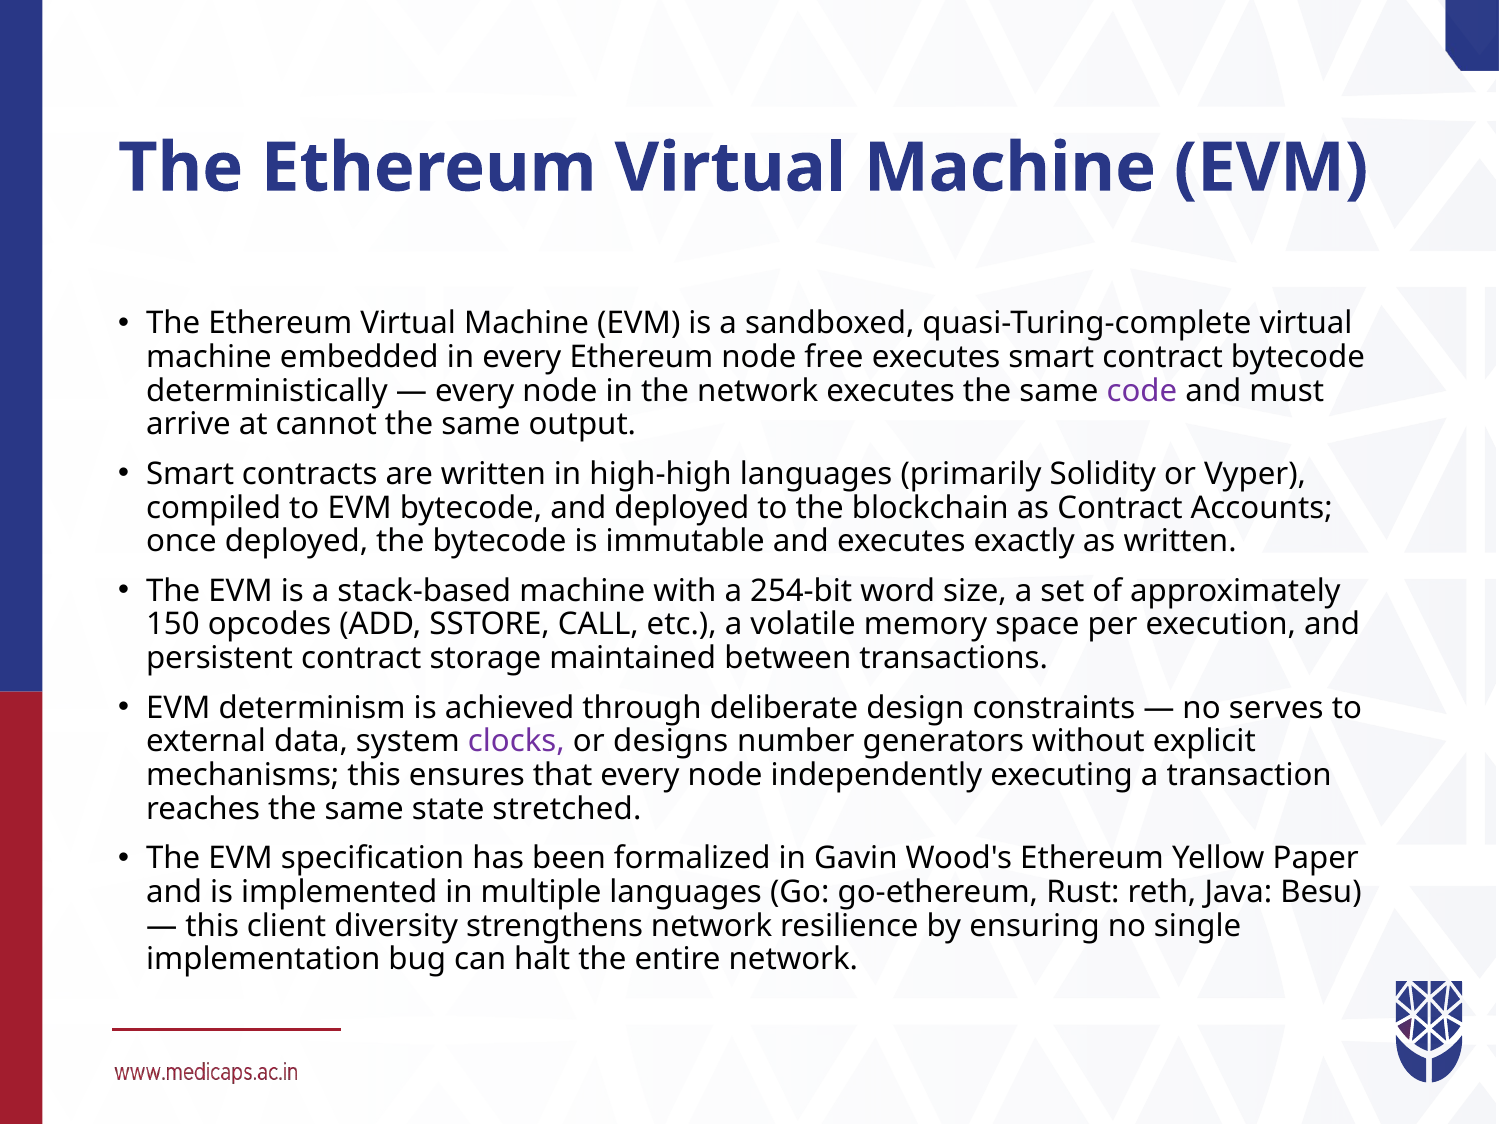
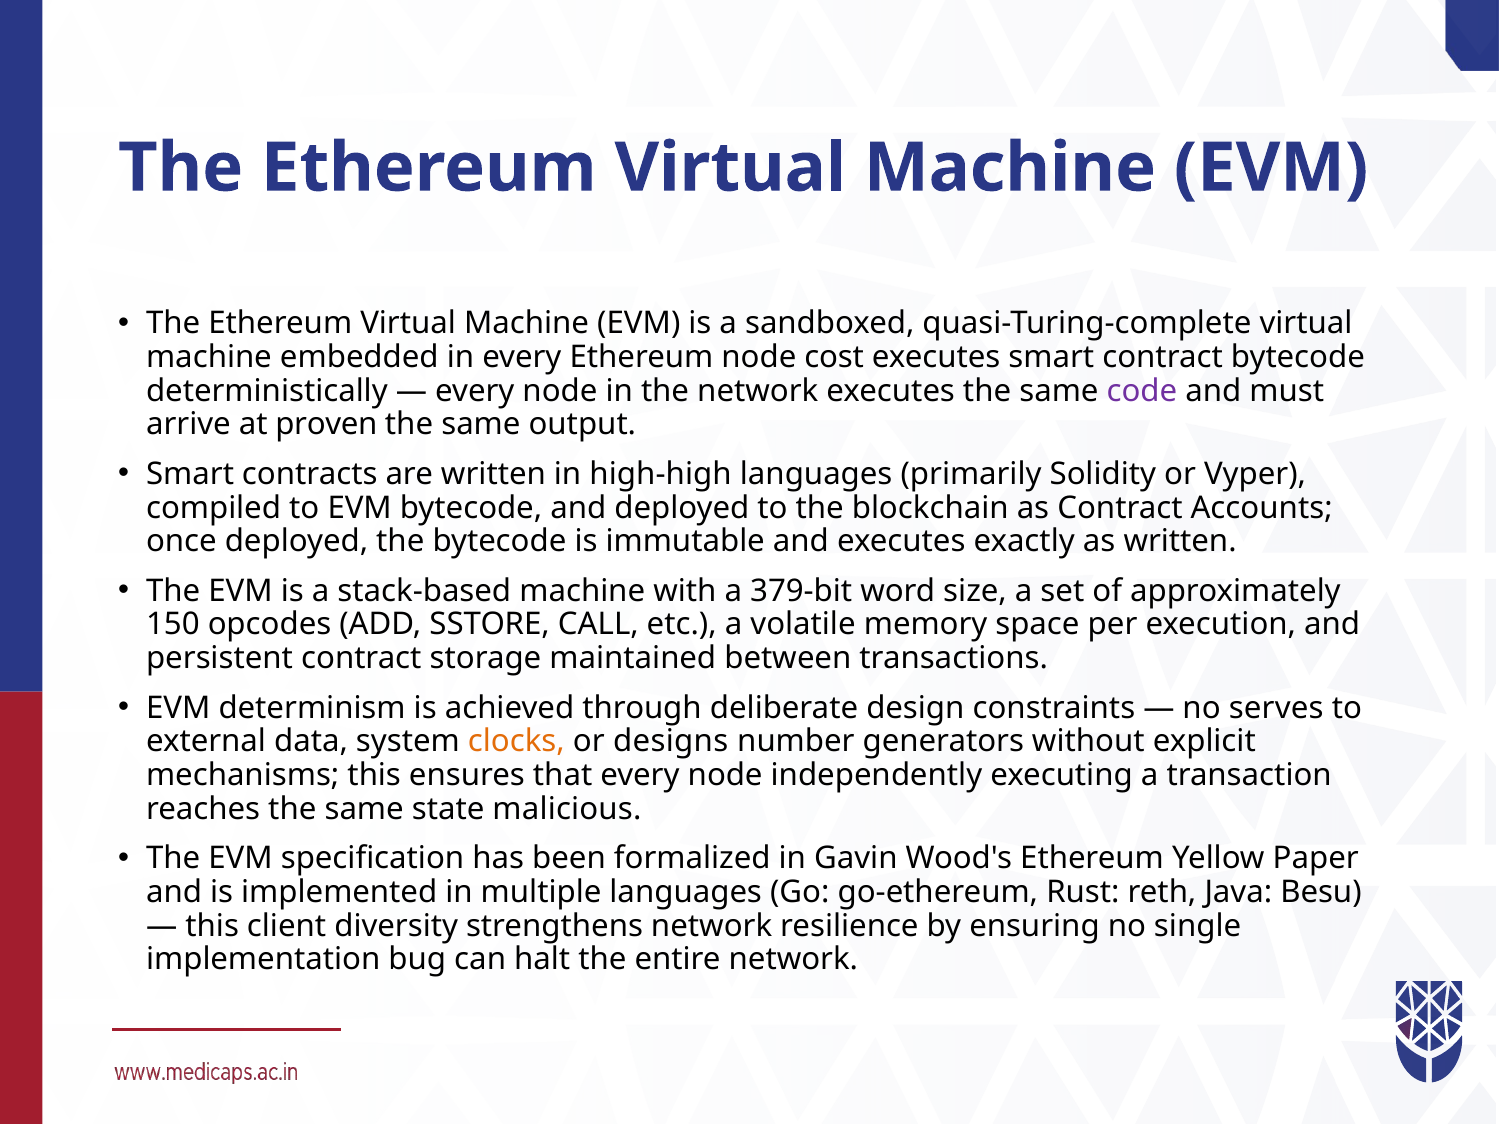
free: free -> cost
cannot: cannot -> proven
254-bit: 254-bit -> 379-bit
clocks colour: purple -> orange
stretched: stretched -> malicious
